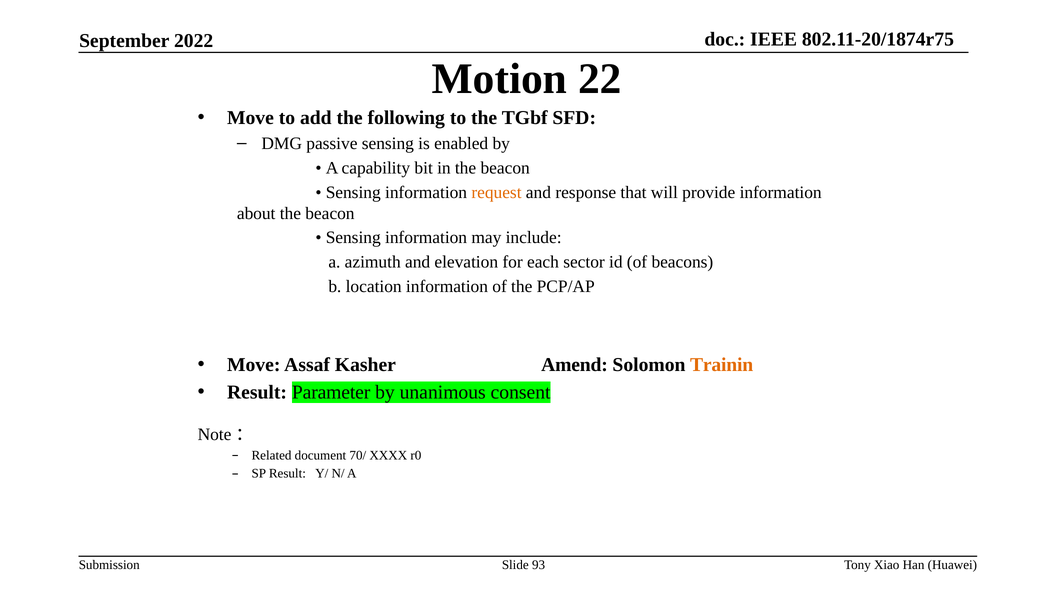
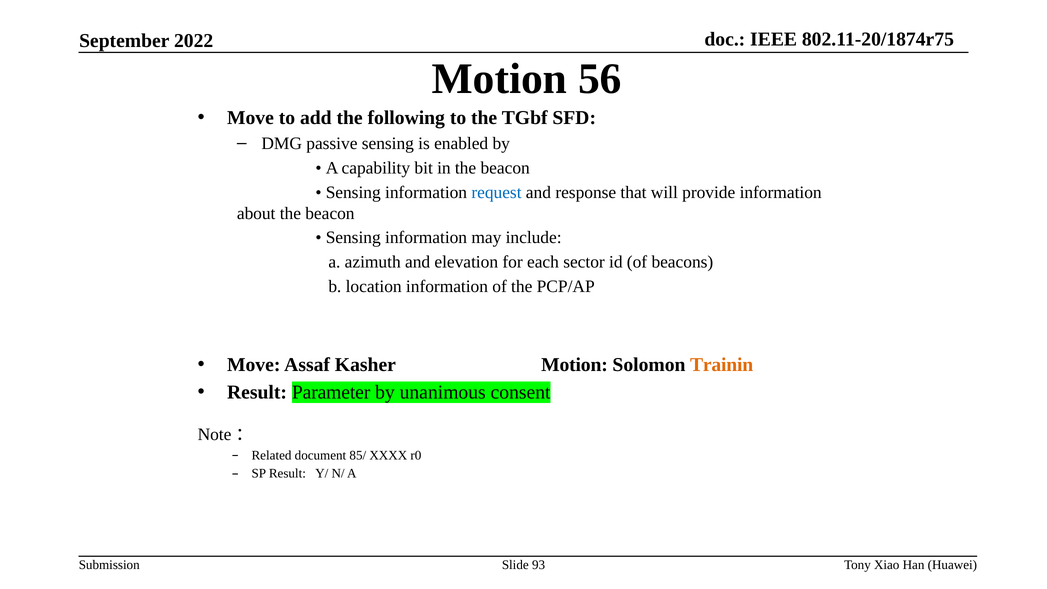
22: 22 -> 56
request colour: orange -> blue
Kasher Amend: Amend -> Motion
70/: 70/ -> 85/
